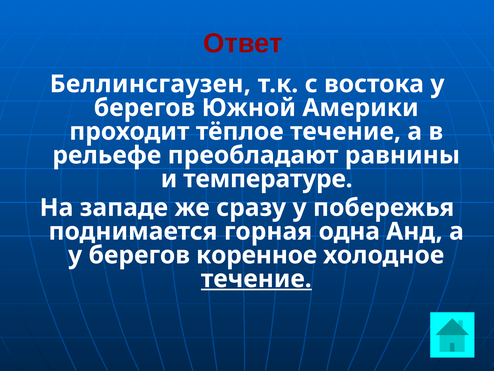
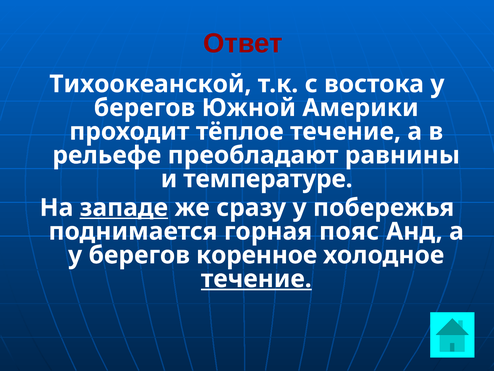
Беллинсгаузен: Беллинсгаузен -> Тихоокеанской
западе underline: none -> present
одна: одна -> пояс
